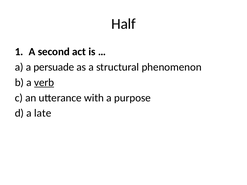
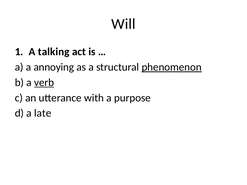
Half: Half -> Will
second: second -> talking
persuade: persuade -> annoying
phenomenon underline: none -> present
